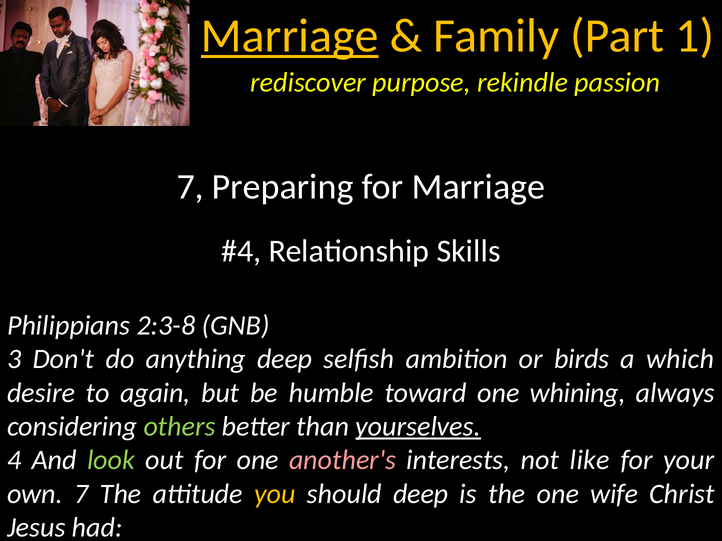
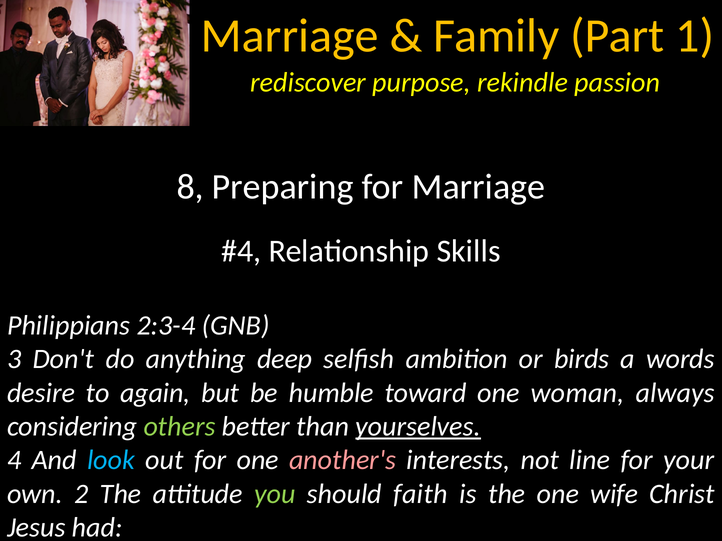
Marriage at (290, 36) underline: present -> none
7 at (190, 187): 7 -> 8
2:3-8: 2:3-8 -> 2:3-4
which: which -> words
whining: whining -> woman
look colour: light green -> light blue
like: like -> line
own 7: 7 -> 2
you colour: yellow -> light green
should deep: deep -> faith
